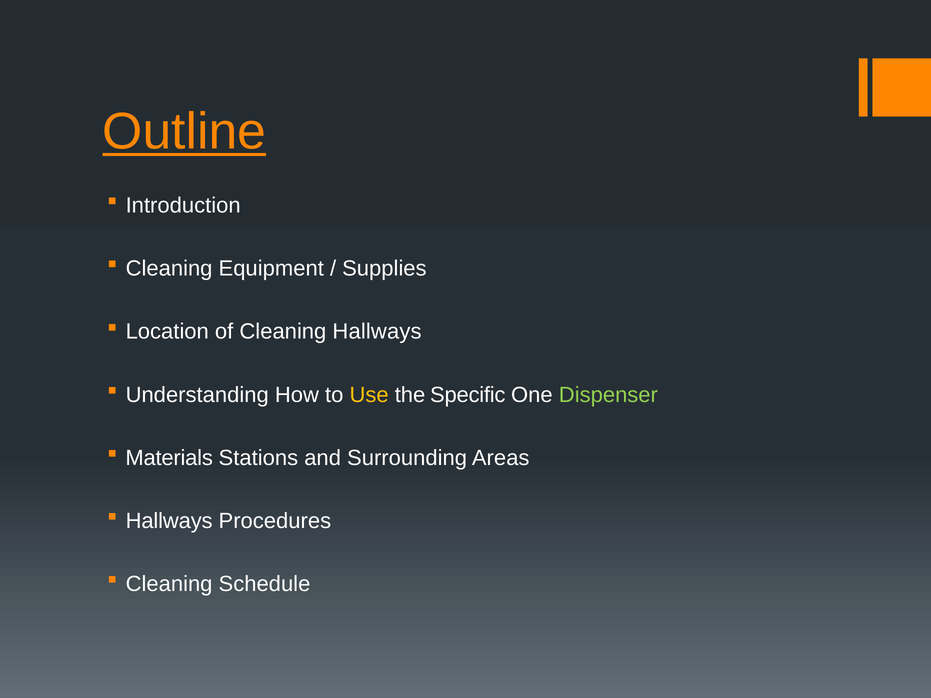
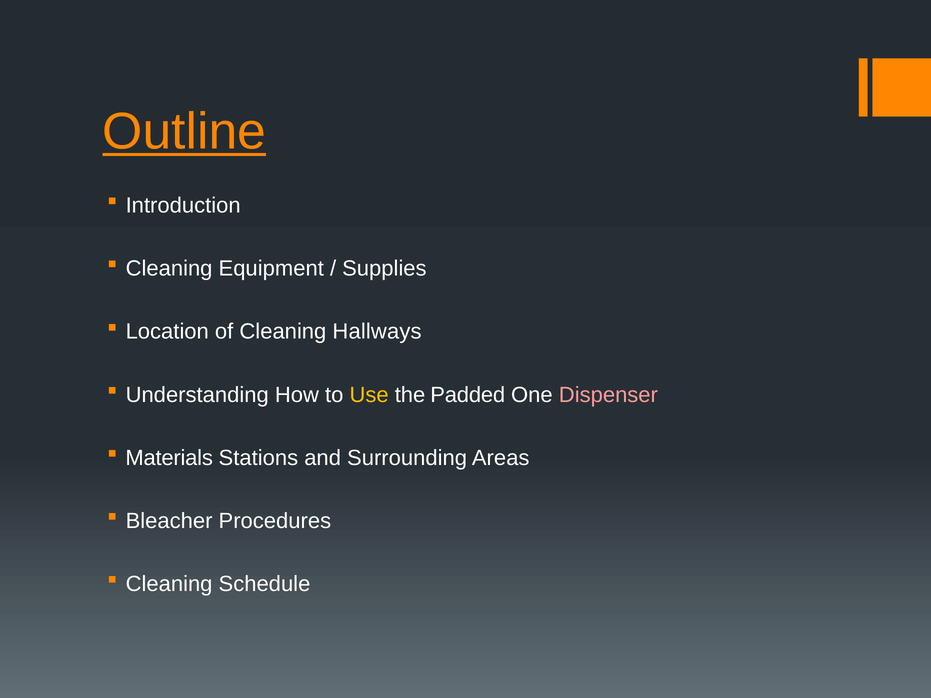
Specific: Specific -> Padded
Dispenser colour: light green -> pink
Hallways at (169, 521): Hallways -> Bleacher
